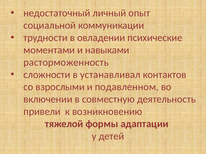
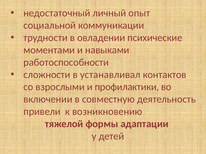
расторможенность: расторможенность -> работоспособности
подавленном: подавленном -> профилактики
